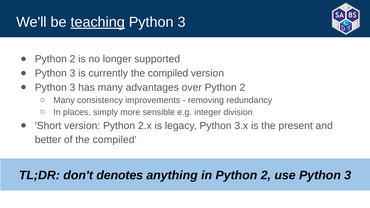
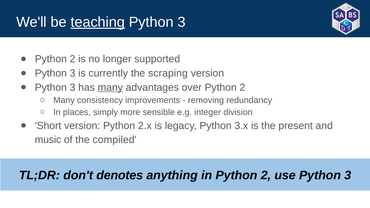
currently the compiled: compiled -> scraping
many at (110, 87) underline: none -> present
better: better -> music
